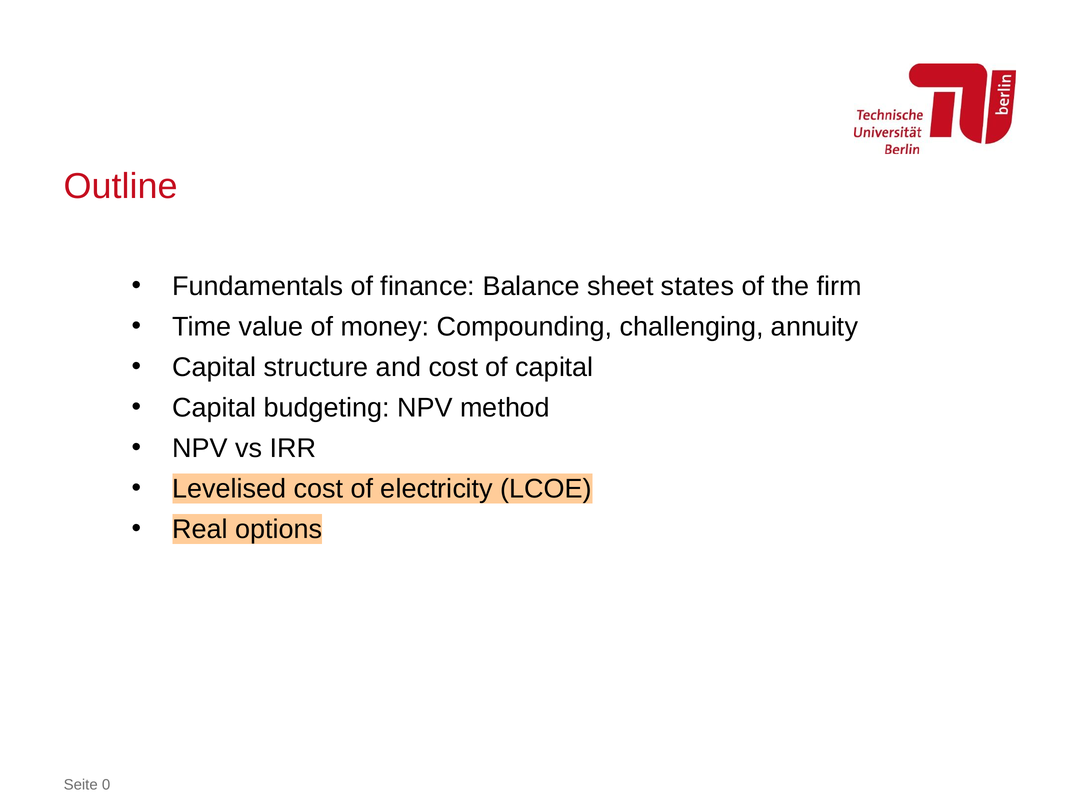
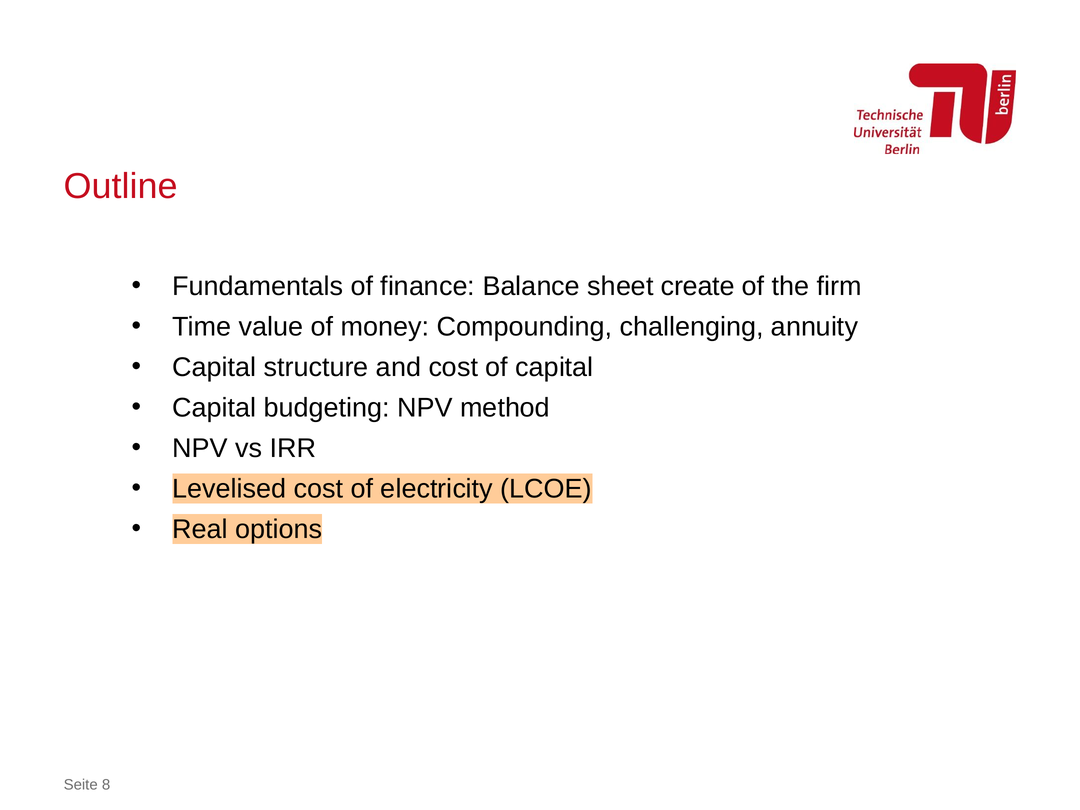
states: states -> create
0: 0 -> 8
